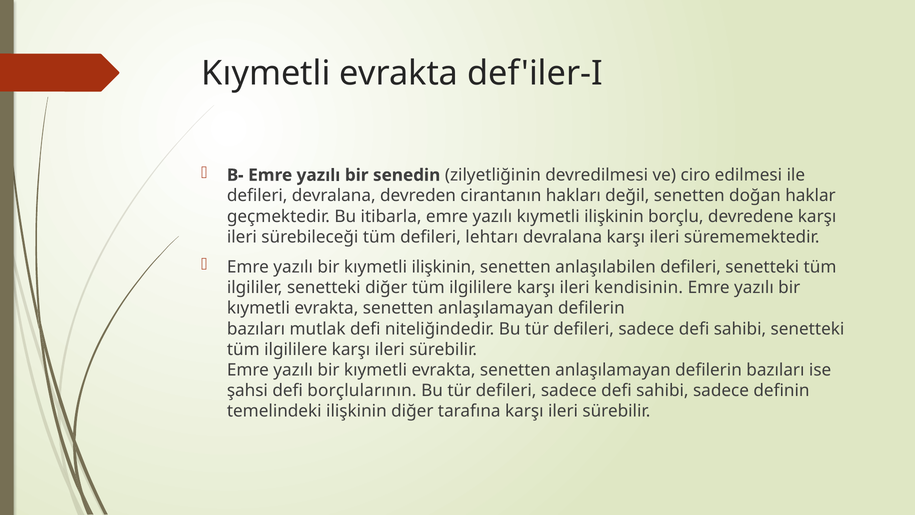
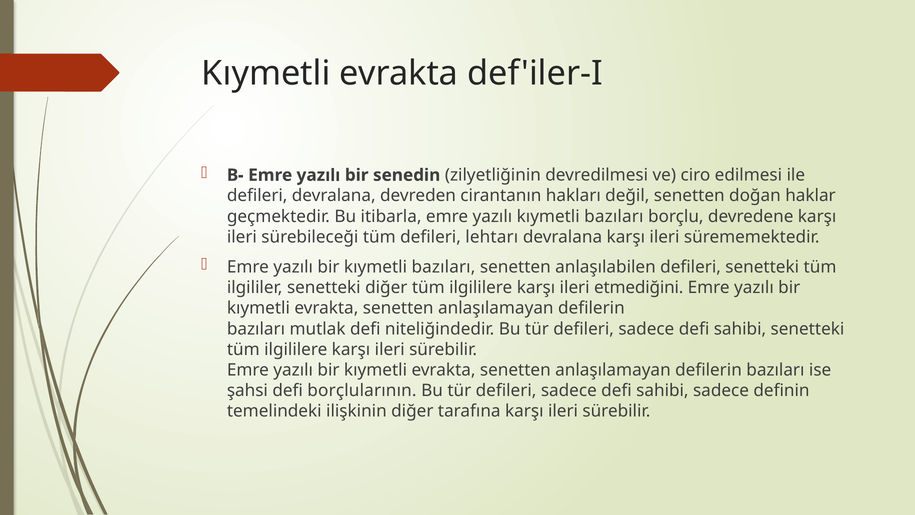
yazılı kıymetli ilişkinin: ilişkinin -> bazıları
bir kıymetli ilişkinin: ilişkinin -> bazıları
kendisinin: kendisinin -> etmediğini
